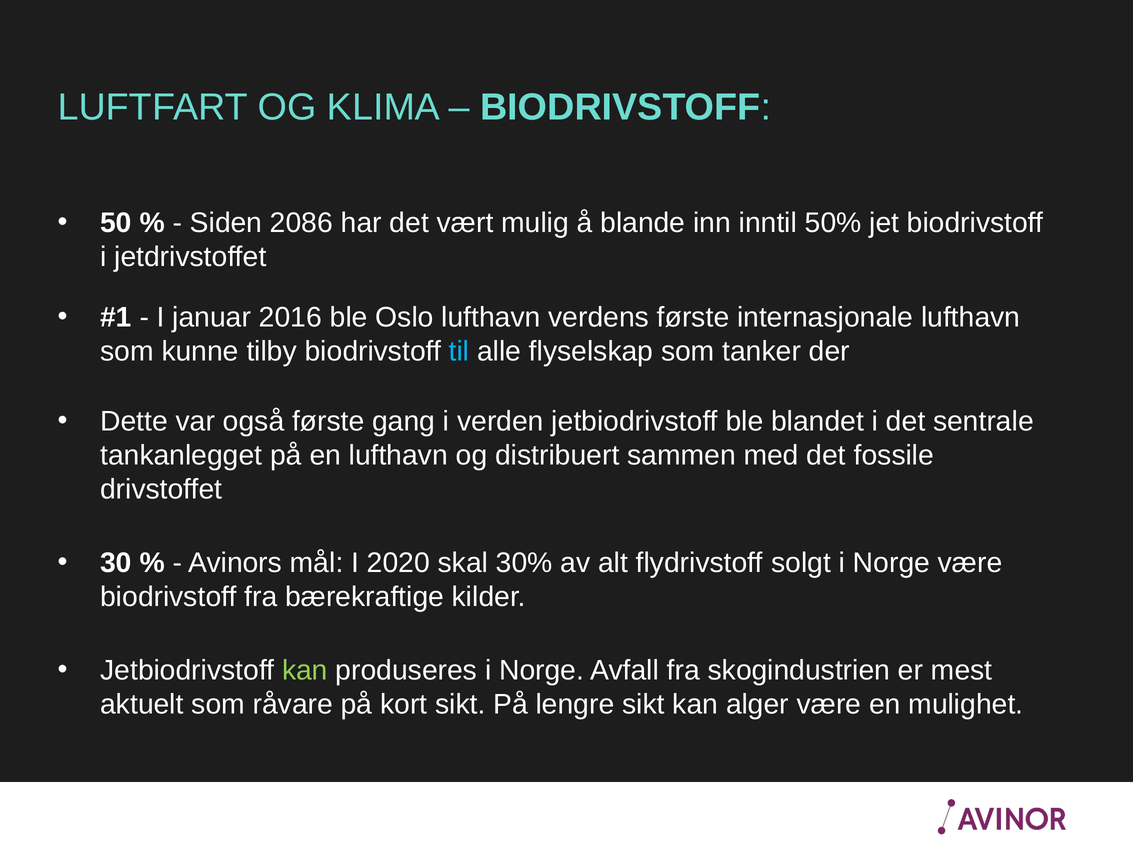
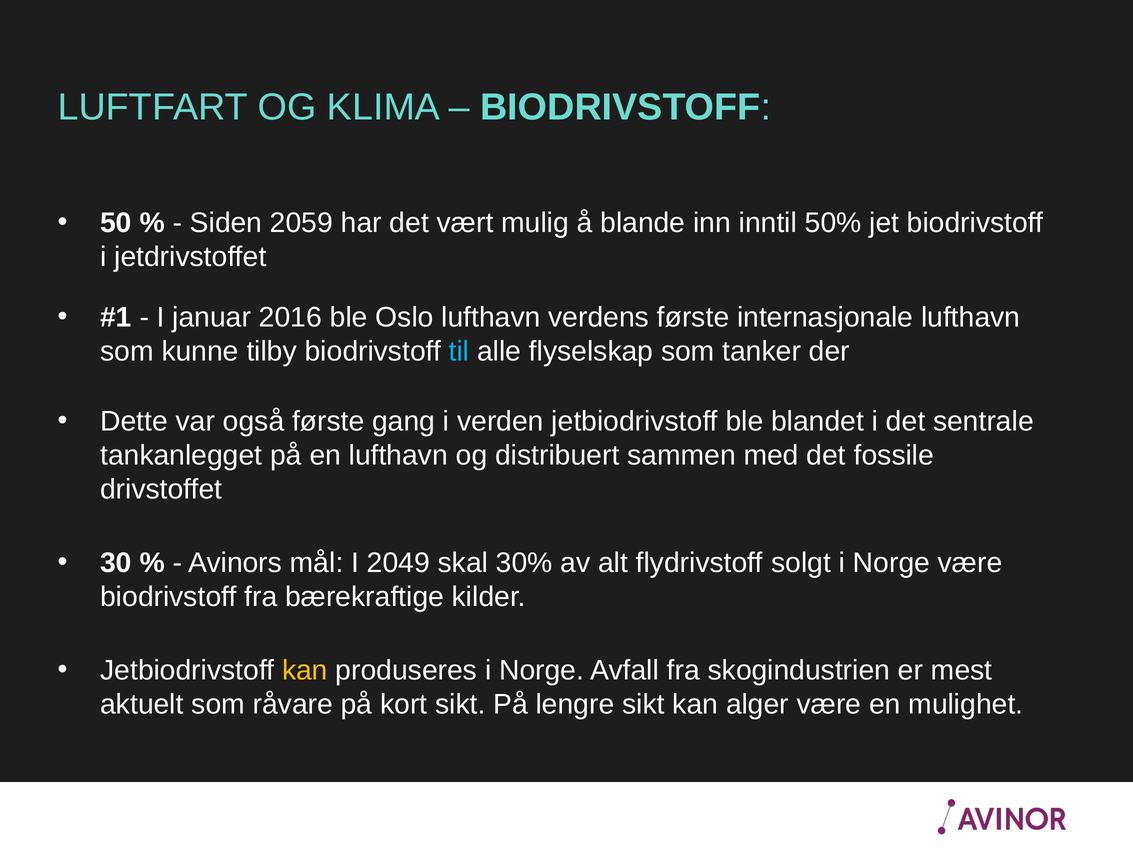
2086: 2086 -> 2059
2020: 2020 -> 2049
kan at (305, 670) colour: light green -> yellow
